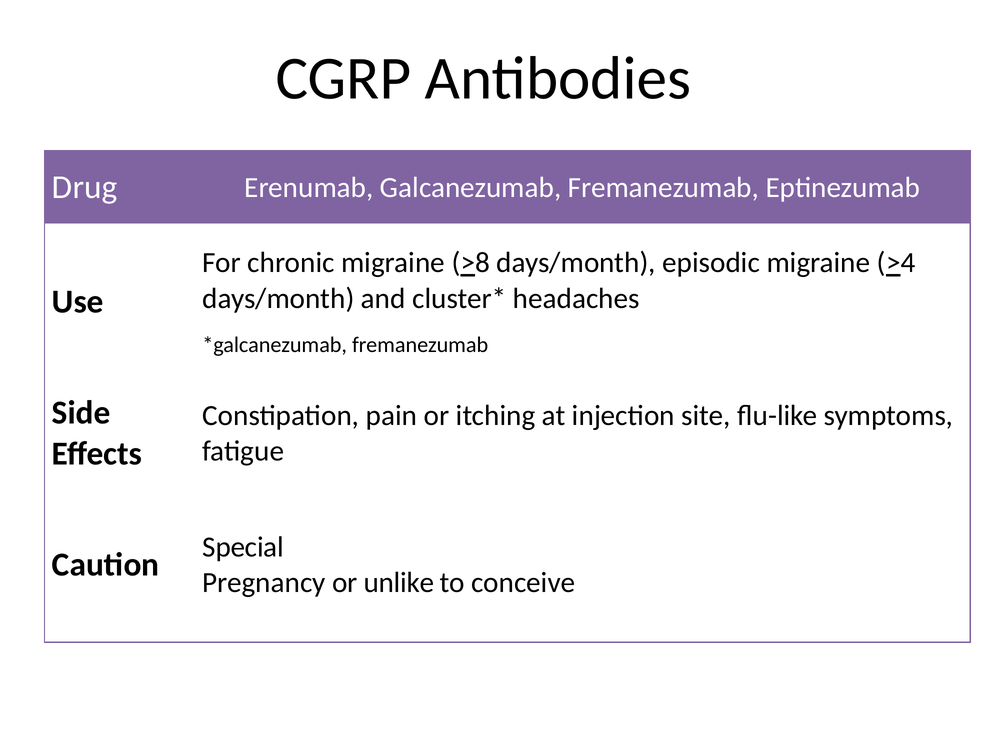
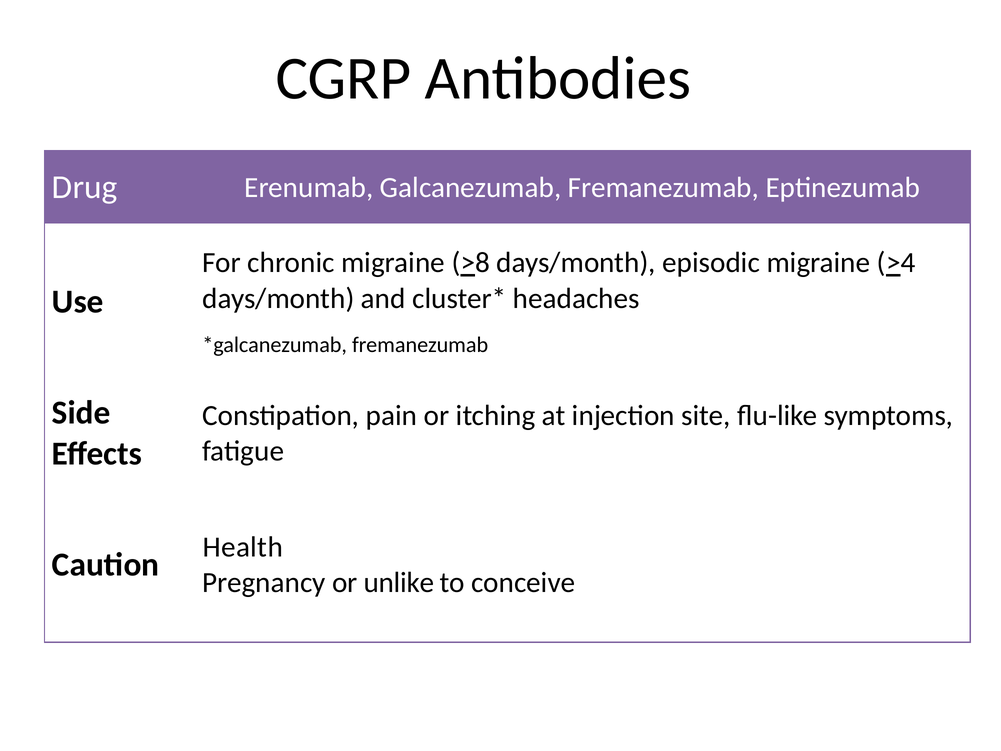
Special: Special -> Health
